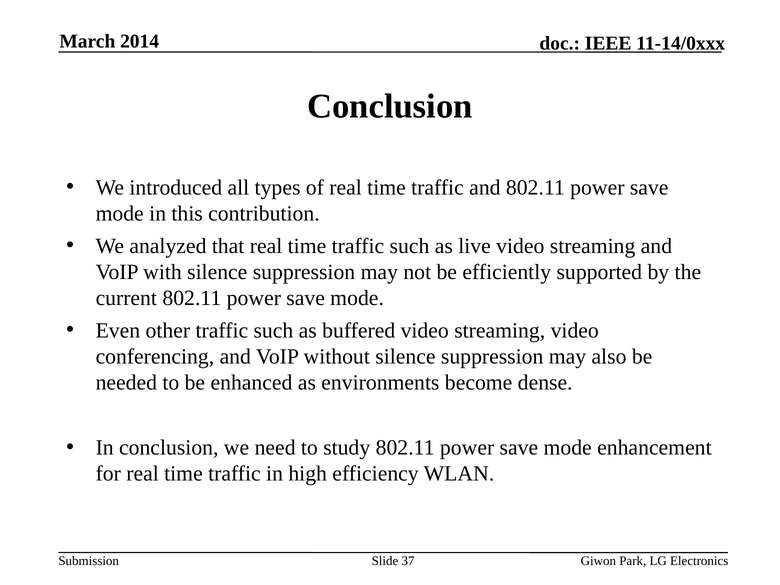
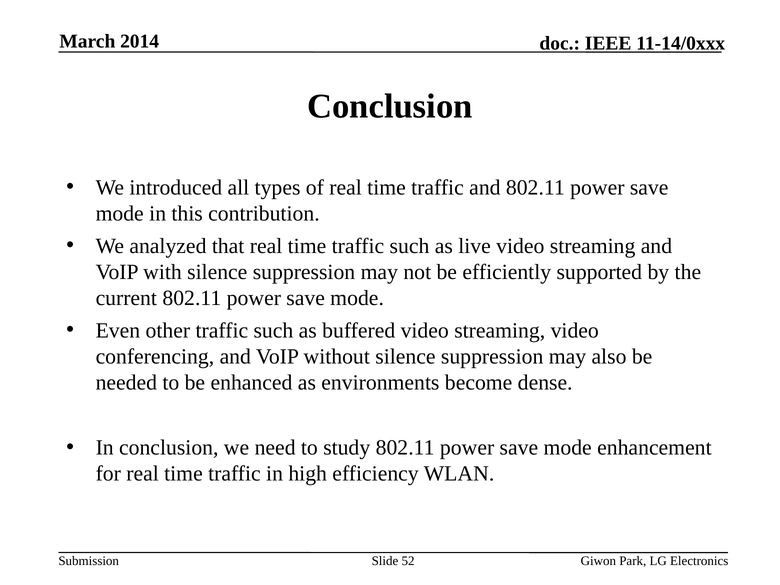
37: 37 -> 52
